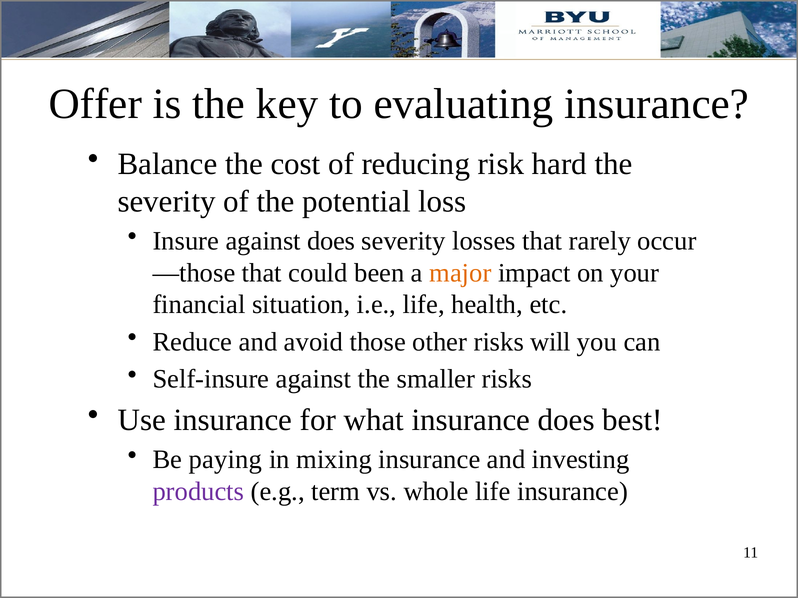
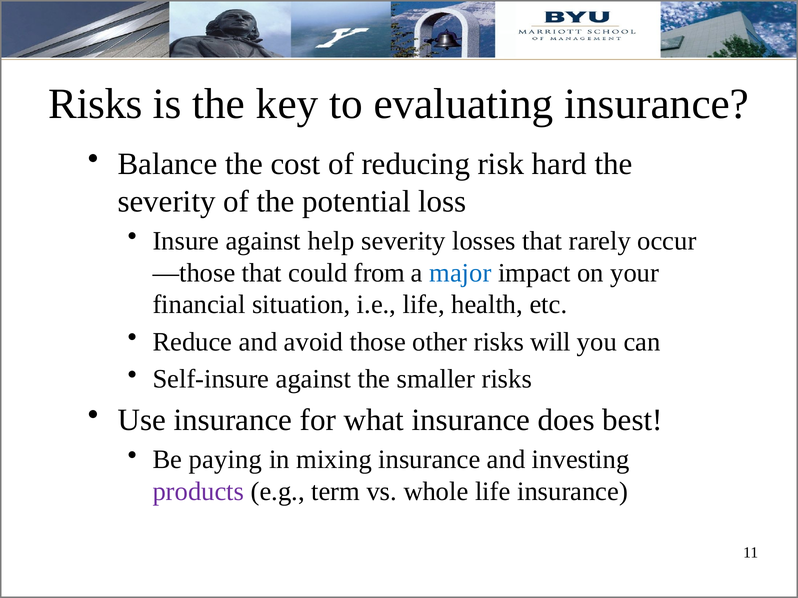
Offer at (95, 104): Offer -> Risks
against does: does -> help
been: been -> from
major colour: orange -> blue
